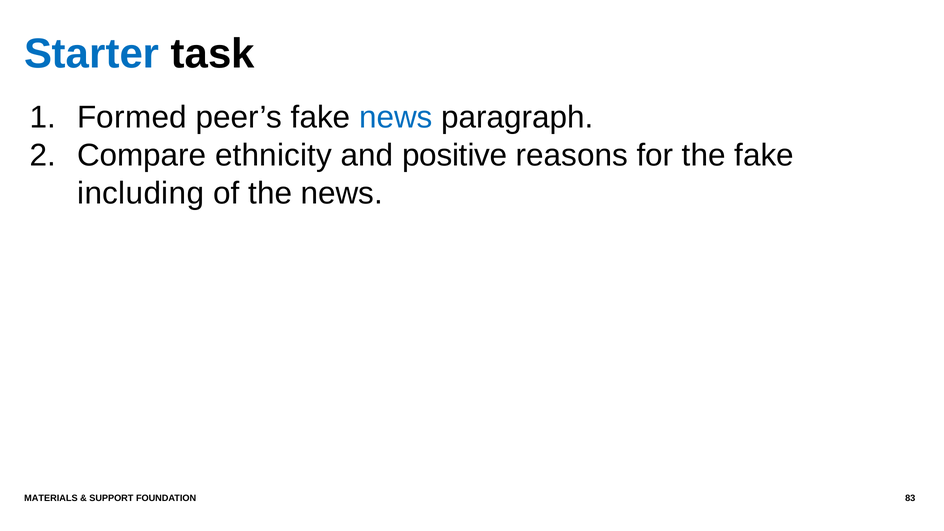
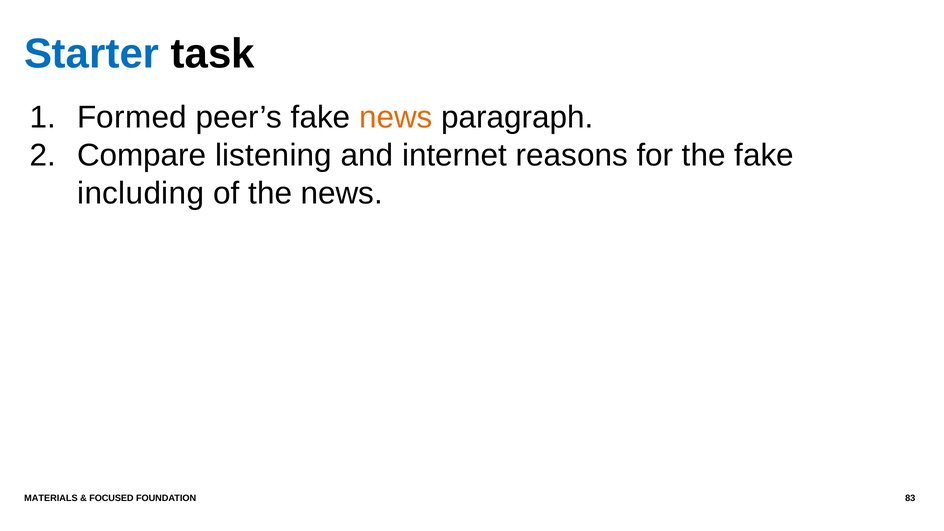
news at (396, 118) colour: blue -> orange
ethnicity: ethnicity -> listening
positive: positive -> internet
SUPPORT: SUPPORT -> FOCUSED
